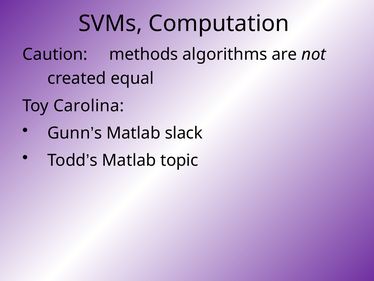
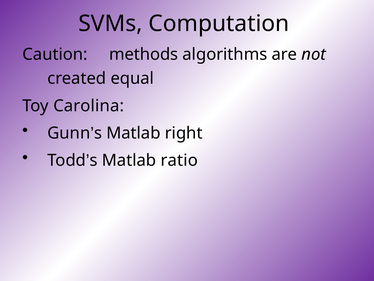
slack: slack -> right
topic: topic -> ratio
